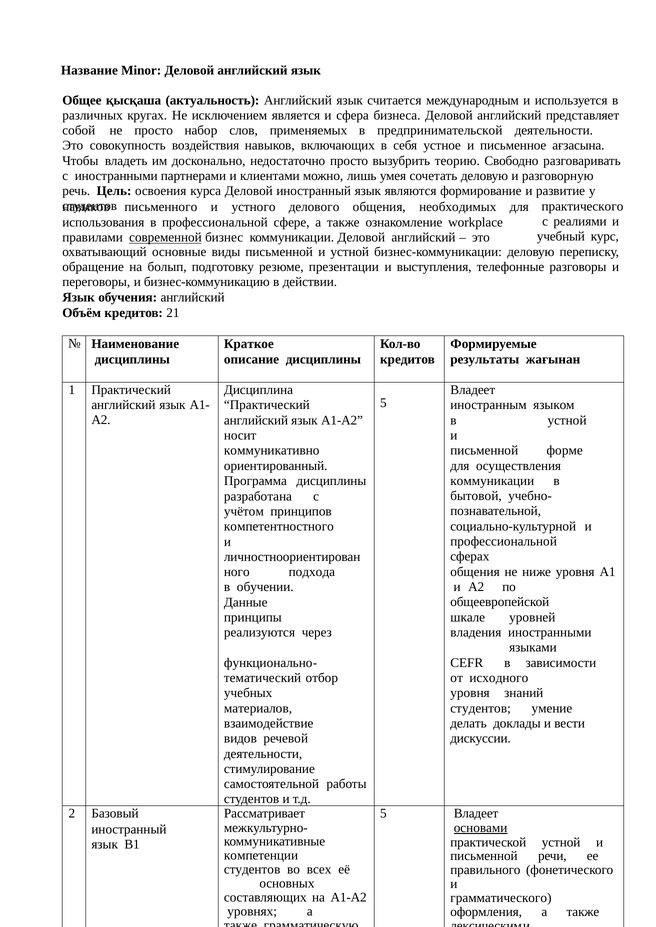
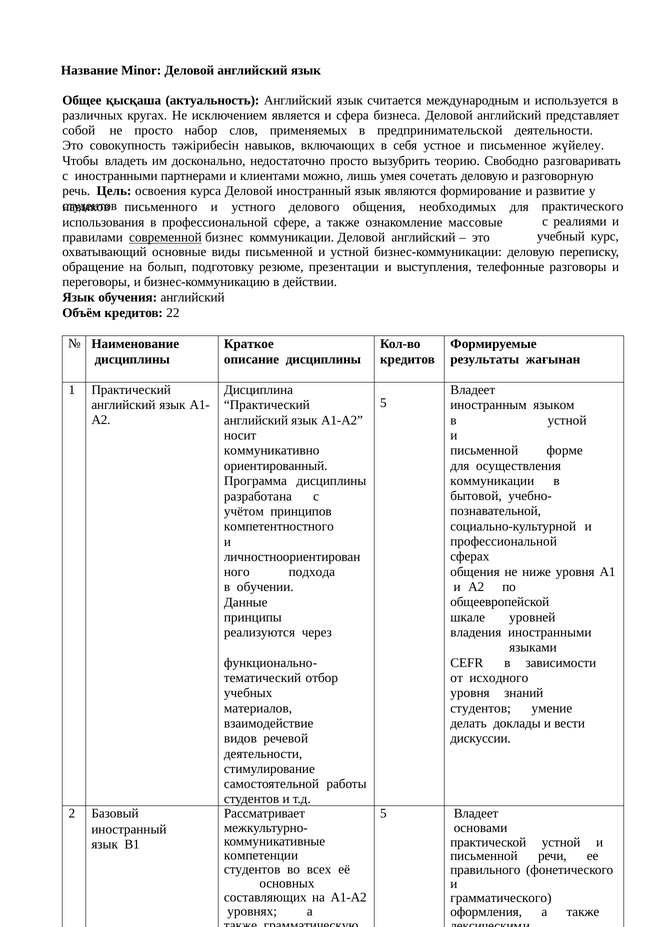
воздействия: воздействия -> тәжірибесін
ағзасына: ағзасына -> жүйелеу
workplace: workplace -> массовые
21: 21 -> 22
основами underline: present -> none
